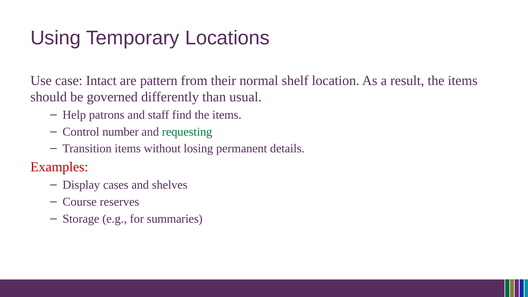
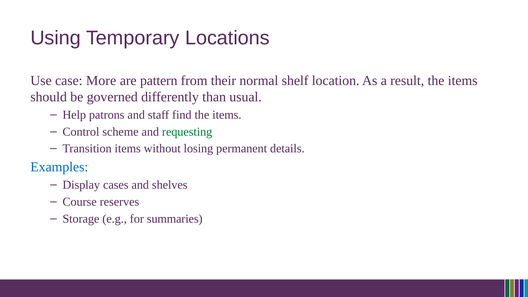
Intact: Intact -> More
number: number -> scheme
Examples colour: red -> blue
